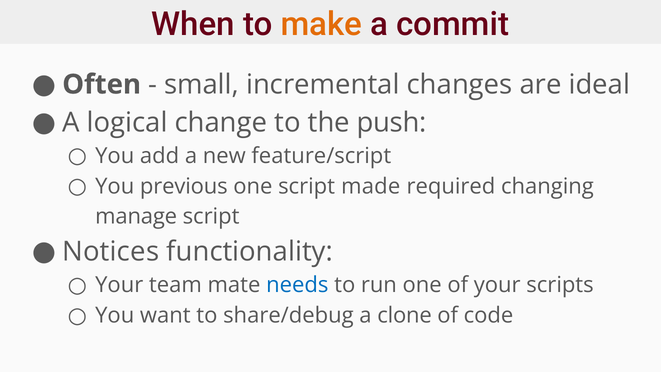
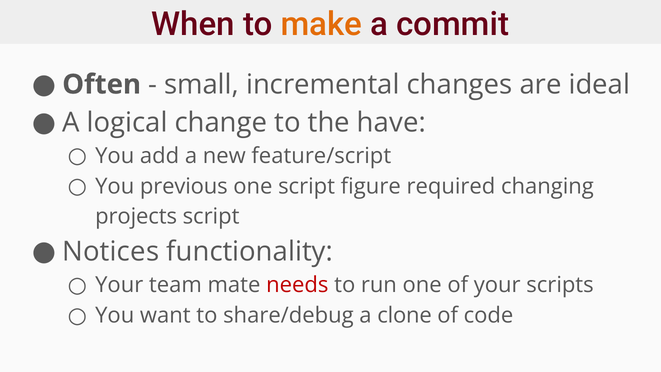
push: push -> have
made: made -> figure
manage: manage -> projects
needs colour: blue -> red
